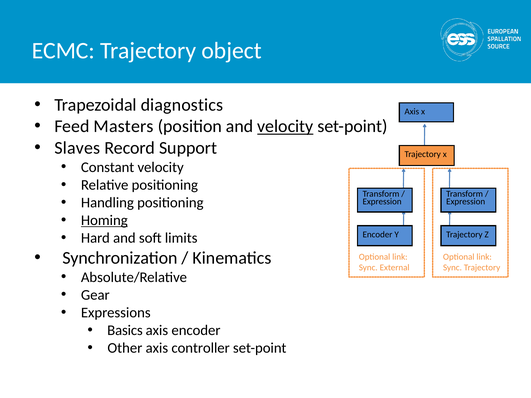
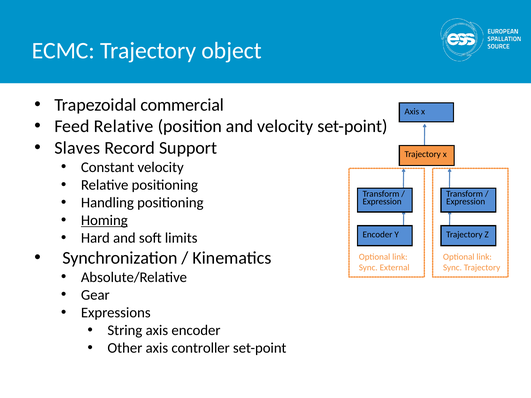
diagnostics: diagnostics -> commercial
Feed Masters: Masters -> Relative
velocity at (285, 126) underline: present -> none
Basics: Basics -> String
